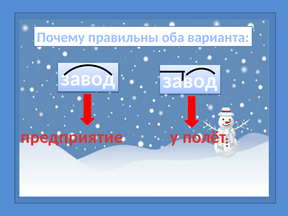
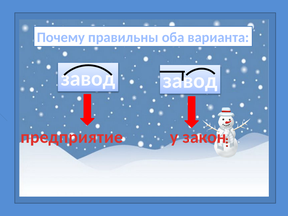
полёт: полёт -> закон
